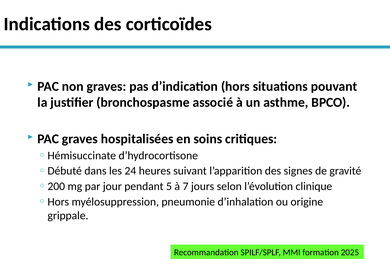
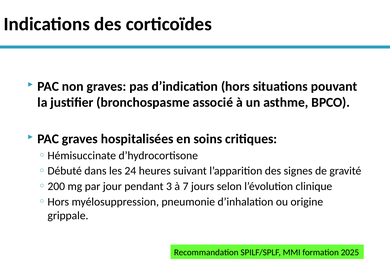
5: 5 -> 3
